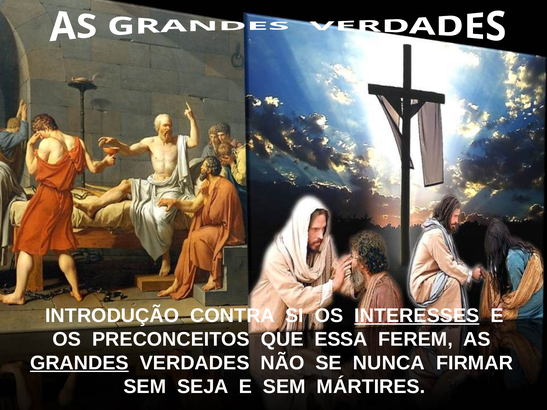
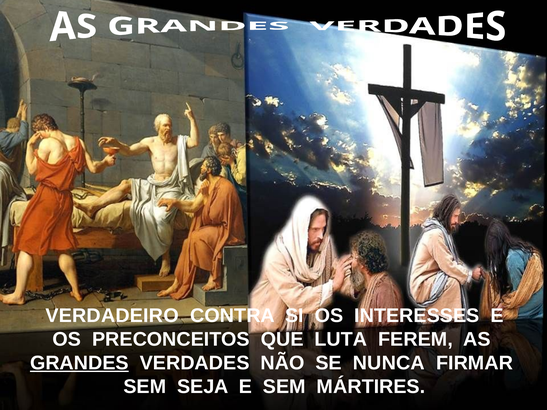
INTRODUÇÃO: INTRODUÇÃO -> VERDADEIRO
INTERESSES underline: present -> none
ESSA: ESSA -> LUTA
